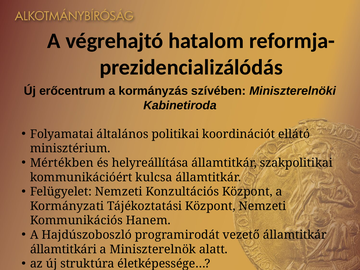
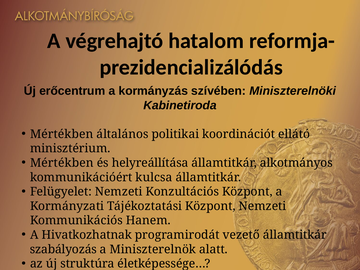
Folyamatai at (62, 134): Folyamatai -> Mértékben
szakpolitikai: szakpolitikai -> alkotmányos
Hajdúszoboszló: Hajdúszoboszló -> Hivatkozhatnak
államtitkári: államtitkári -> szabályozás
